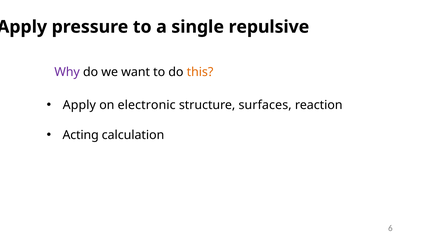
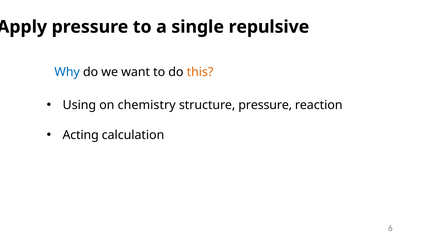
Why colour: purple -> blue
Apply at (79, 105): Apply -> Using
electronic: electronic -> chemistry
structure surfaces: surfaces -> pressure
